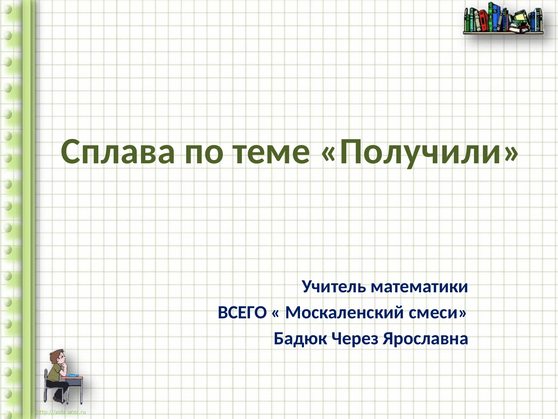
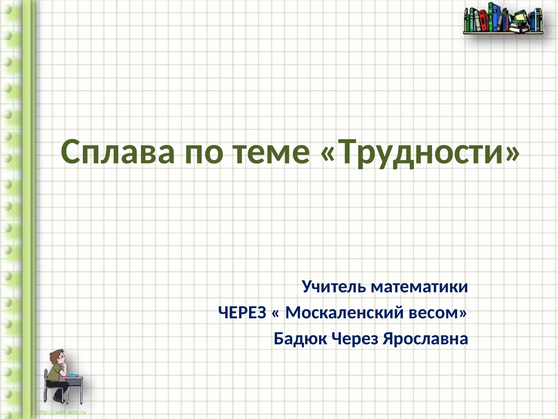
Получили: Получили -> Трудности
ВСЕГО at (243, 312): ВСЕГО -> ЧЕРЕЗ
смеси: смеси -> весом
